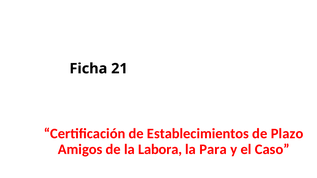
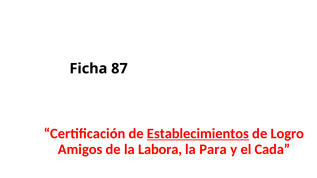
21: 21 -> 87
Establecimientos underline: none -> present
Plazo: Plazo -> Logro
Caso: Caso -> Cada
